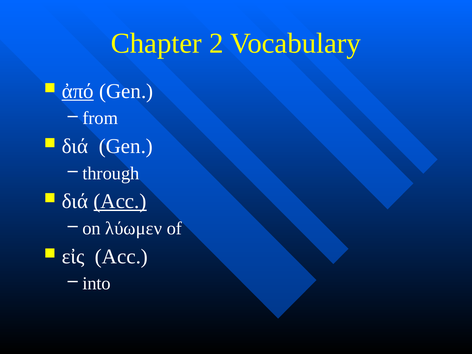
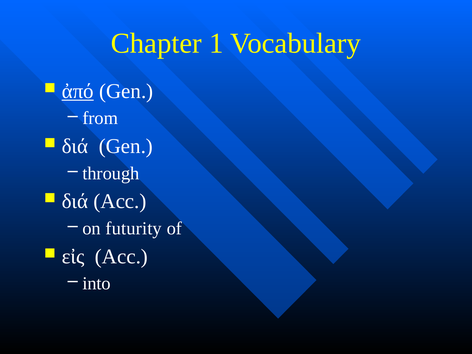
2: 2 -> 1
Acc at (120, 201) underline: present -> none
λύωμεν: λύωμεν -> futurity
